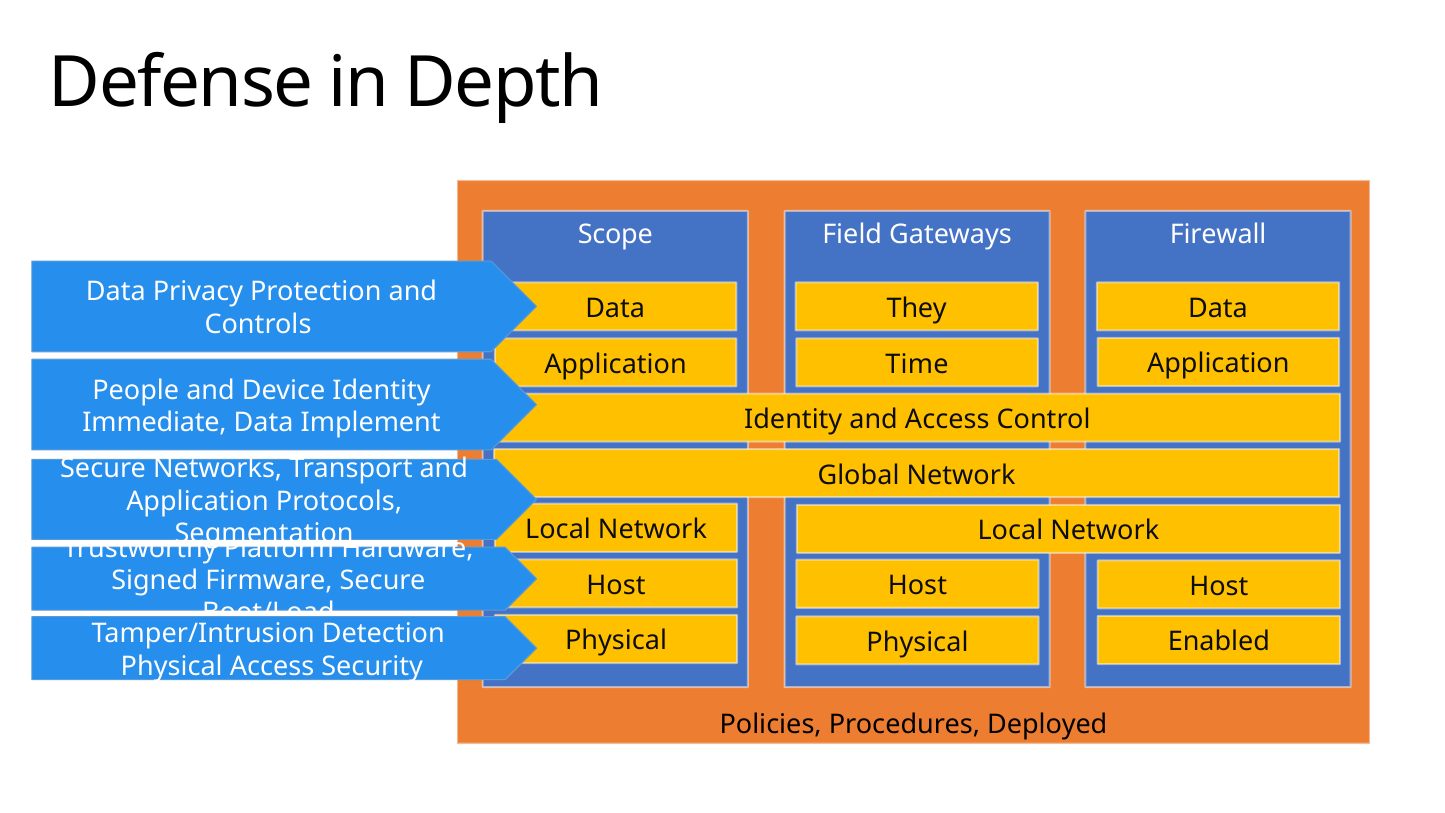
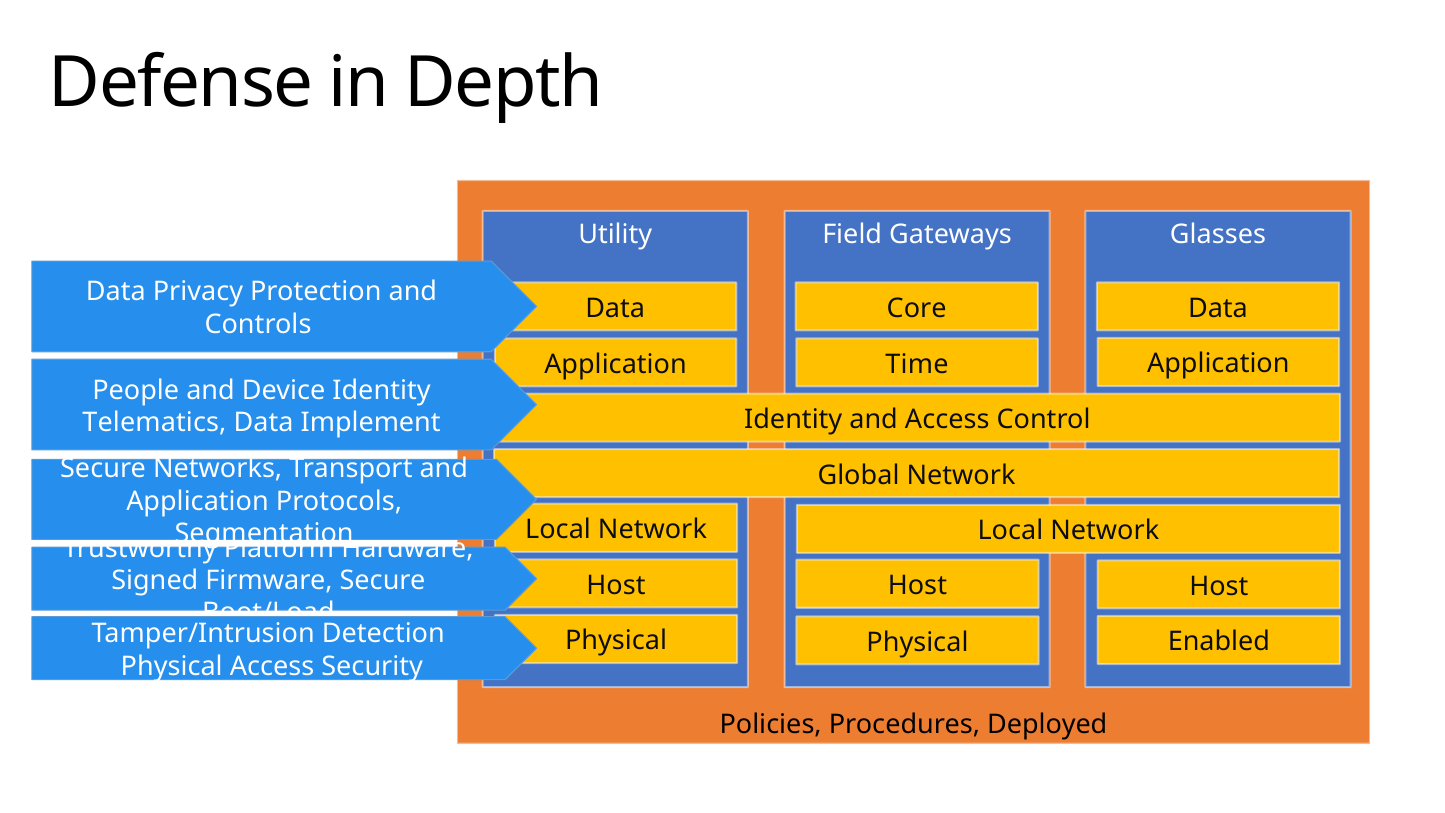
Scope: Scope -> Utility
Firewall: Firewall -> Glasses
They: They -> Core
Immediate: Immediate -> Telematics
